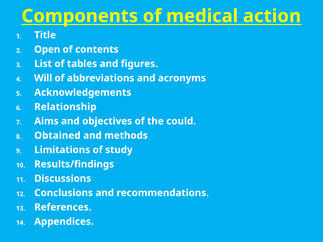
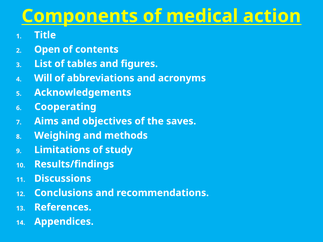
Relationship: Relationship -> Cooperating
could: could -> saves
Obtained: Obtained -> Weighing
